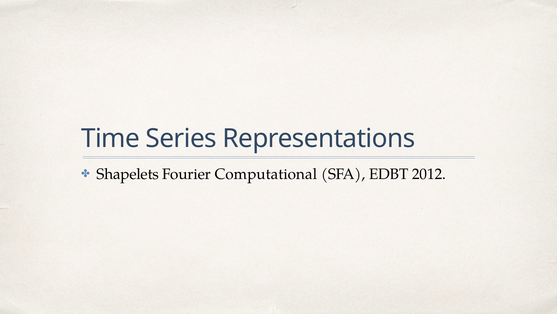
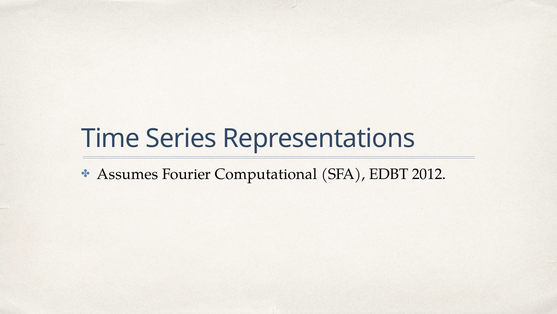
Shapelets: Shapelets -> Assumes
